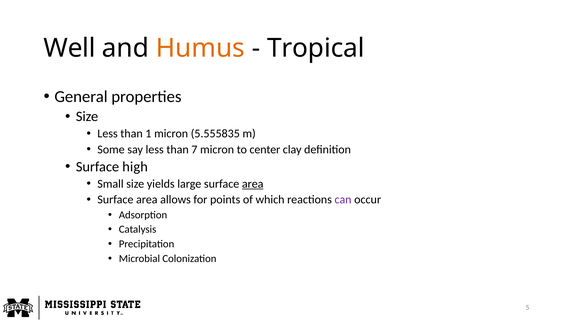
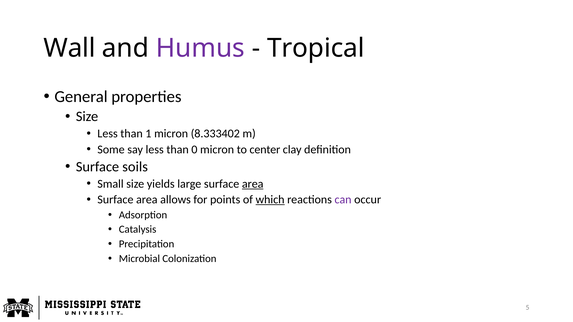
Well: Well -> Wall
Humus colour: orange -> purple
5.555835: 5.555835 -> 8.333402
7: 7 -> 0
high: high -> soils
which underline: none -> present
